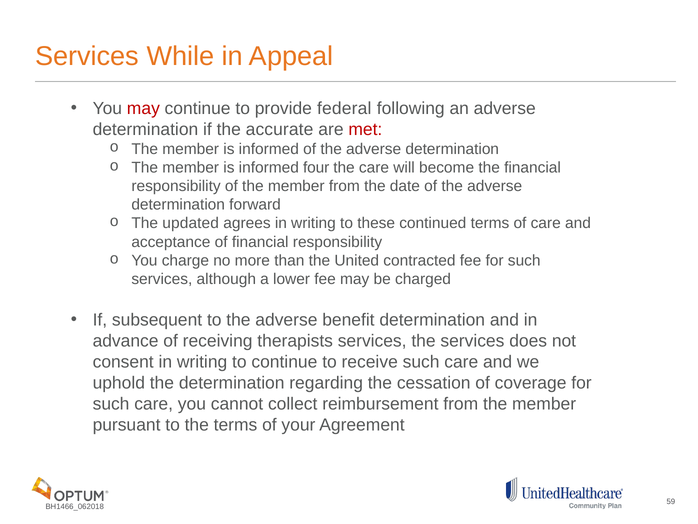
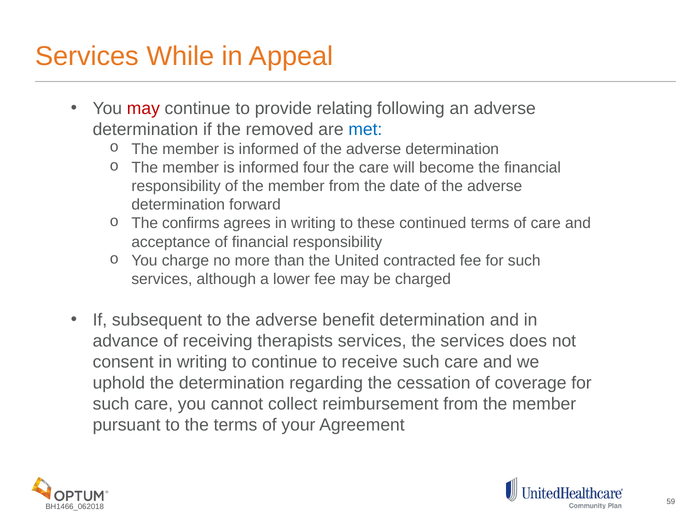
federal: federal -> relating
accurate: accurate -> removed
met colour: red -> blue
updated: updated -> confirms
